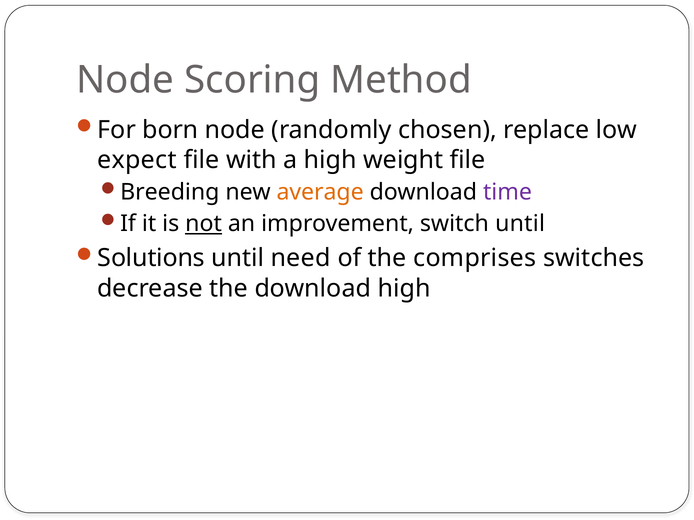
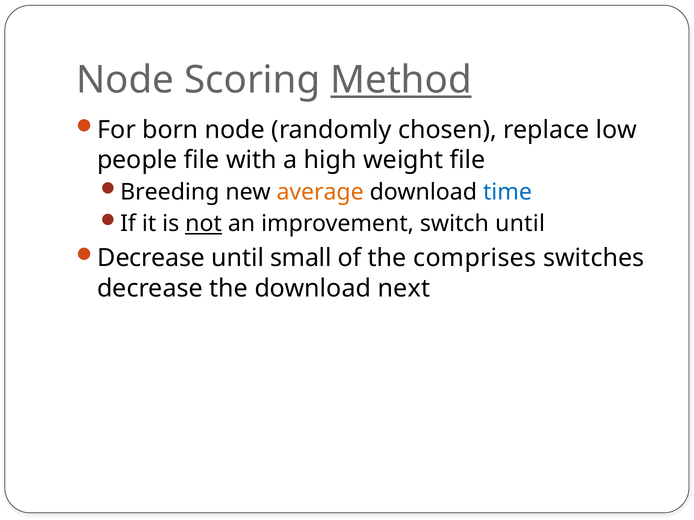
Method underline: none -> present
expect: expect -> people
time colour: purple -> blue
Solutions at (151, 258): Solutions -> Decrease
need: need -> small
download high: high -> next
